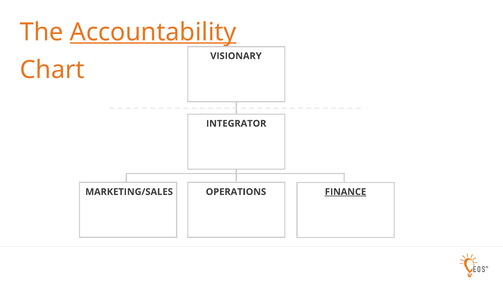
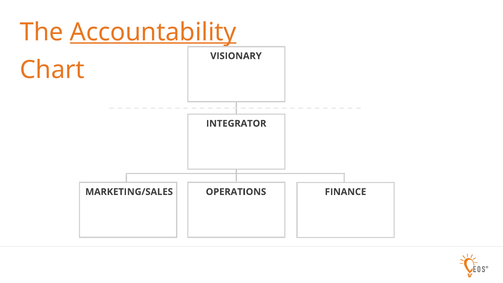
FINANCE underline: present -> none
